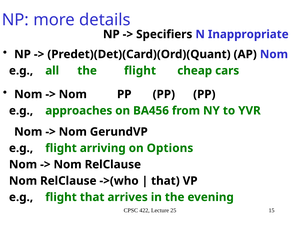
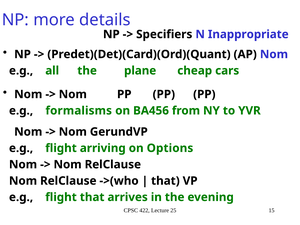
the flight: flight -> plane
approaches: approaches -> formalisms
